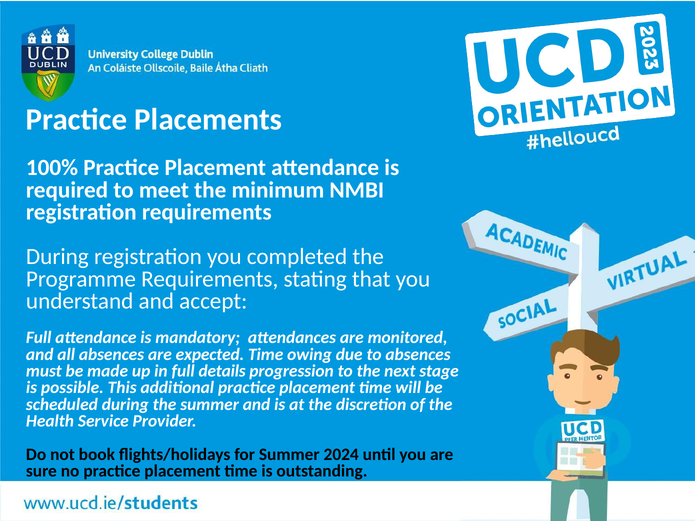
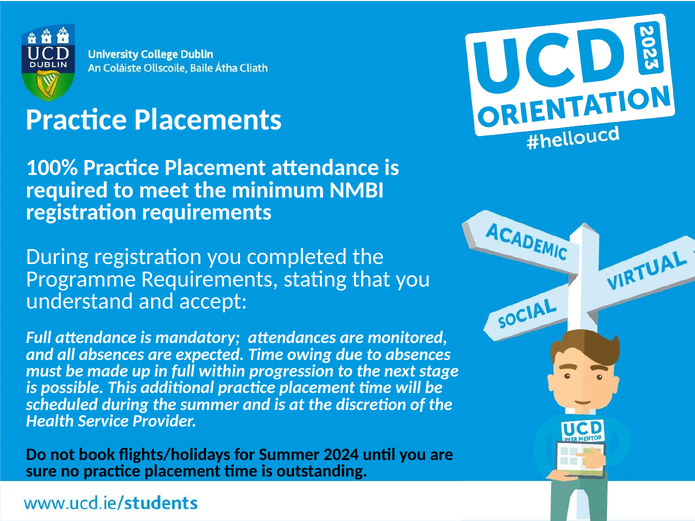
details: details -> within
